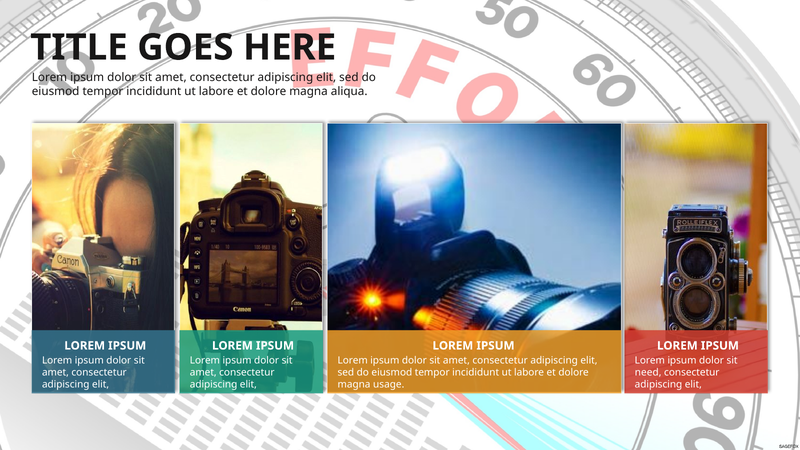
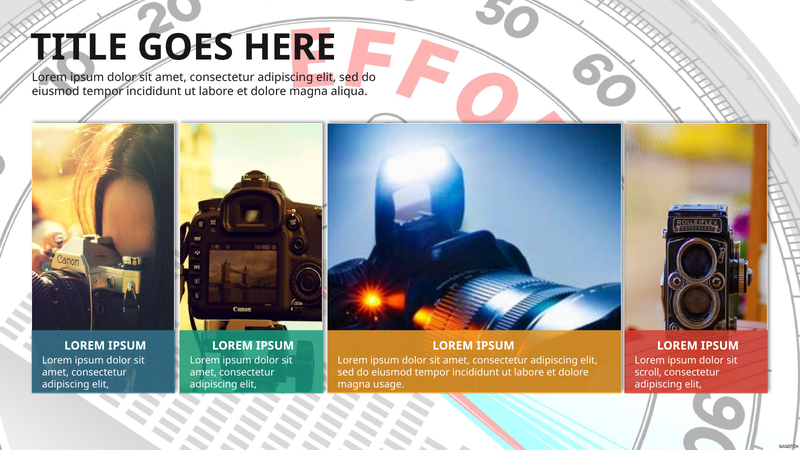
need: need -> scroll
